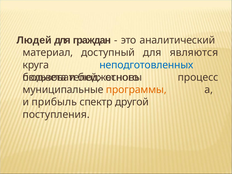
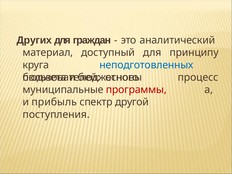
Людей: Людей -> Других
являются: являются -> принципу
программы colour: orange -> red
